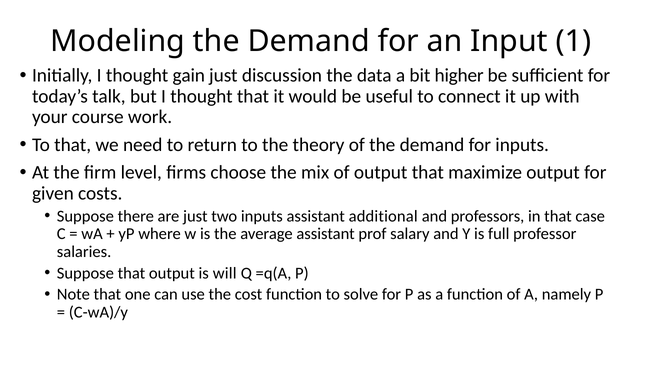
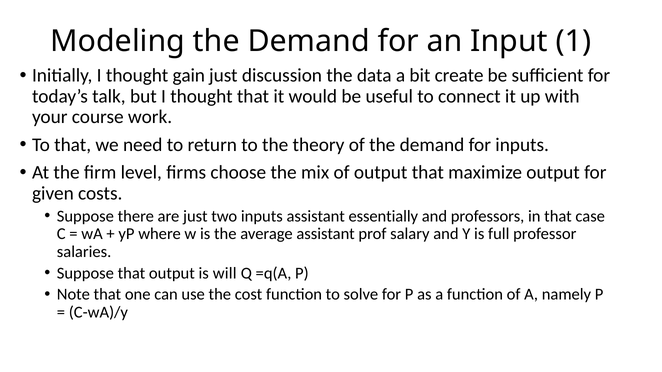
higher: higher -> create
additional: additional -> essentially
